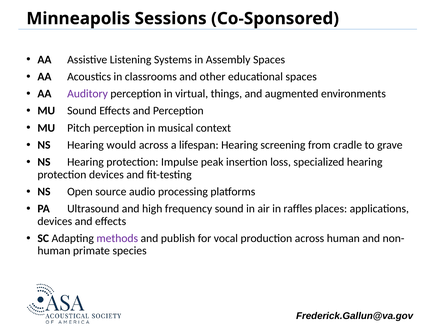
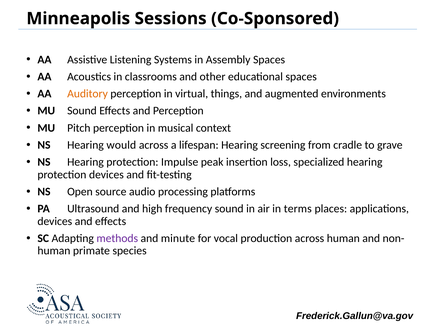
Auditory colour: purple -> orange
raffles: raffles -> terms
publish: publish -> minute
